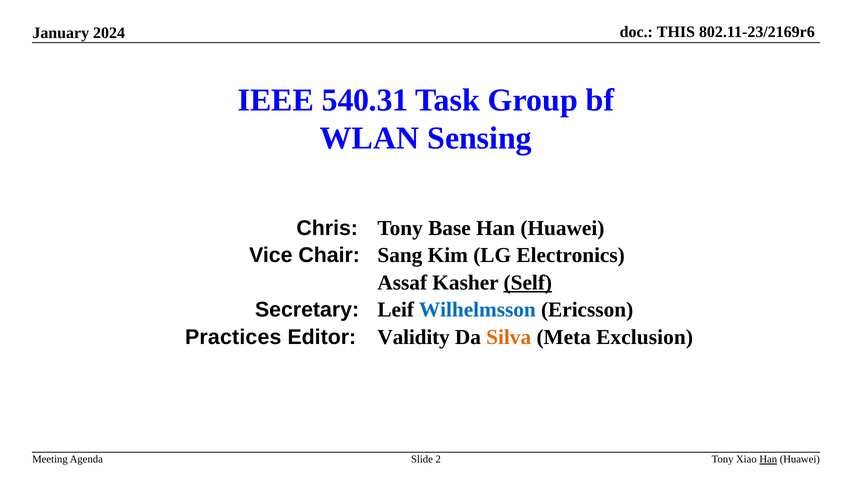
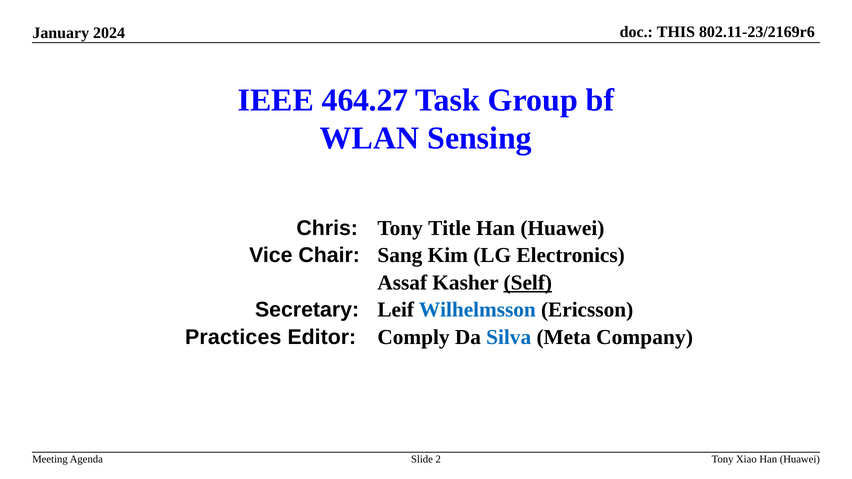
540.31: 540.31 -> 464.27
Base: Base -> Title
Validity: Validity -> Comply
Silva colour: orange -> blue
Exclusion: Exclusion -> Company
Han at (768, 460) underline: present -> none
